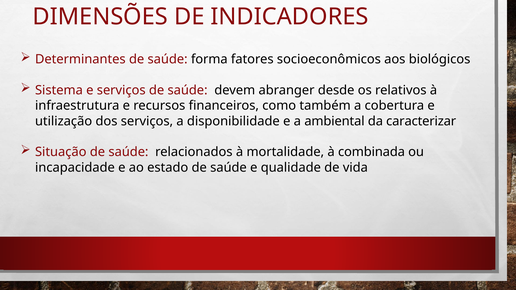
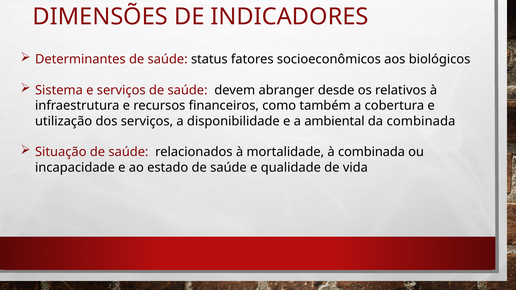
forma: forma -> status
da caracterizar: caracterizar -> combinada
